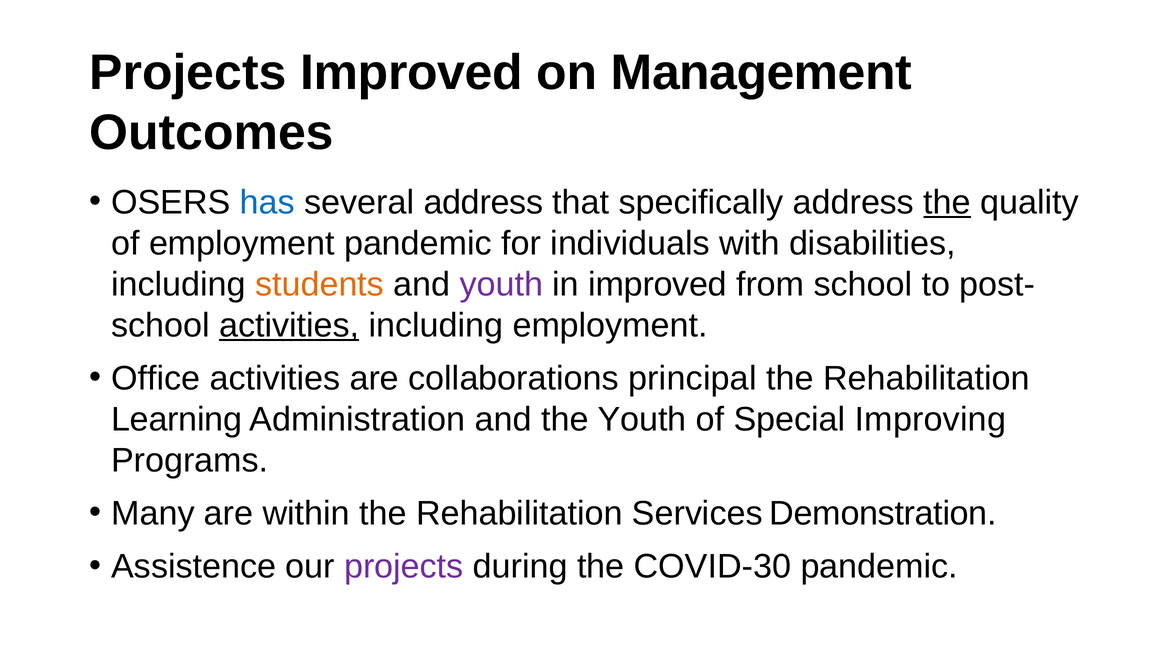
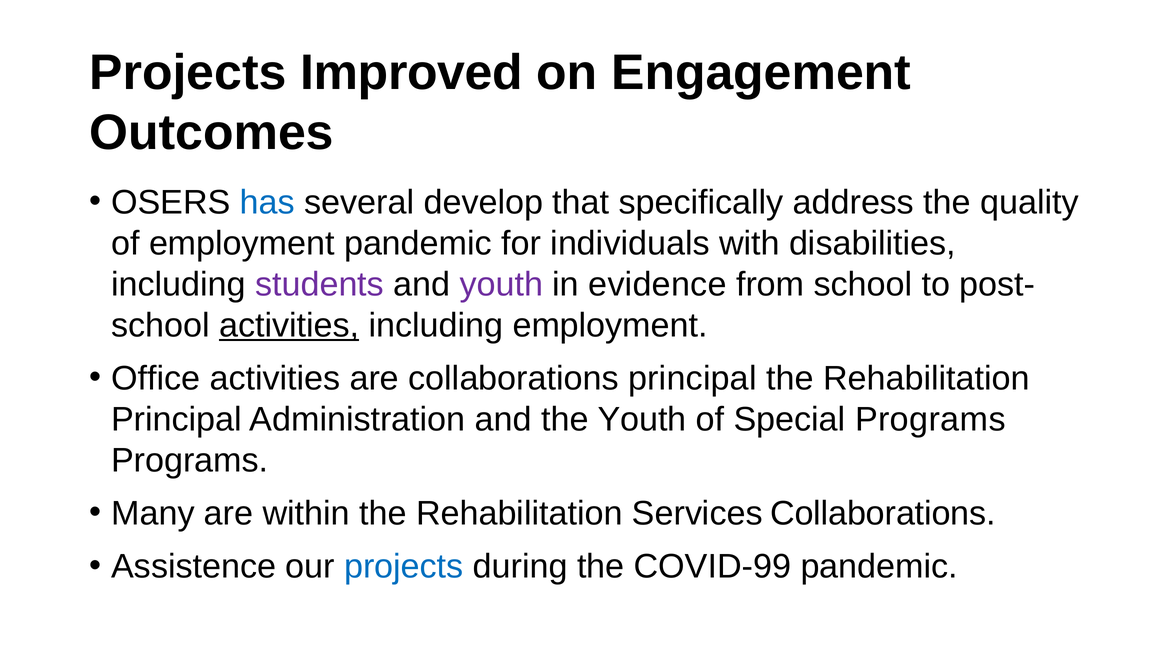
Management: Management -> Engagement
several address: address -> develop
the at (947, 203) underline: present -> none
students colour: orange -> purple
in improved: improved -> evidence
Learning at (177, 420): Learning -> Principal
Special Improving: Improving -> Programs
Services Demonstration: Demonstration -> Collaborations
projects at (404, 567) colour: purple -> blue
COVID-30: COVID-30 -> COVID-99
